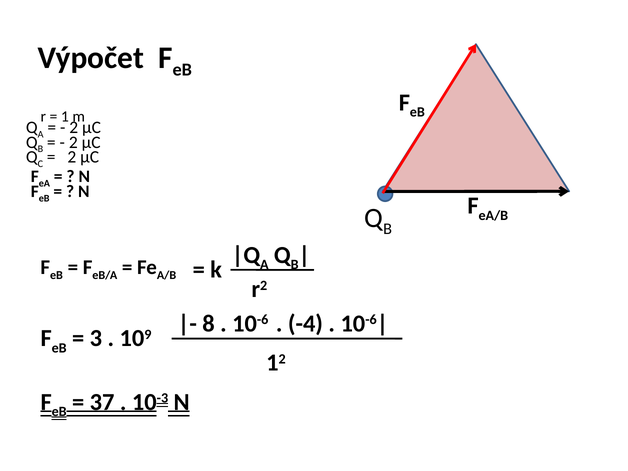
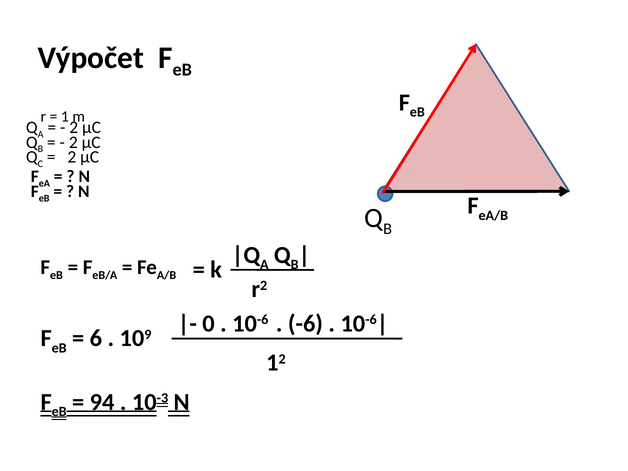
8: 8 -> 0
-4: -4 -> -6
3: 3 -> 6
37: 37 -> 94
